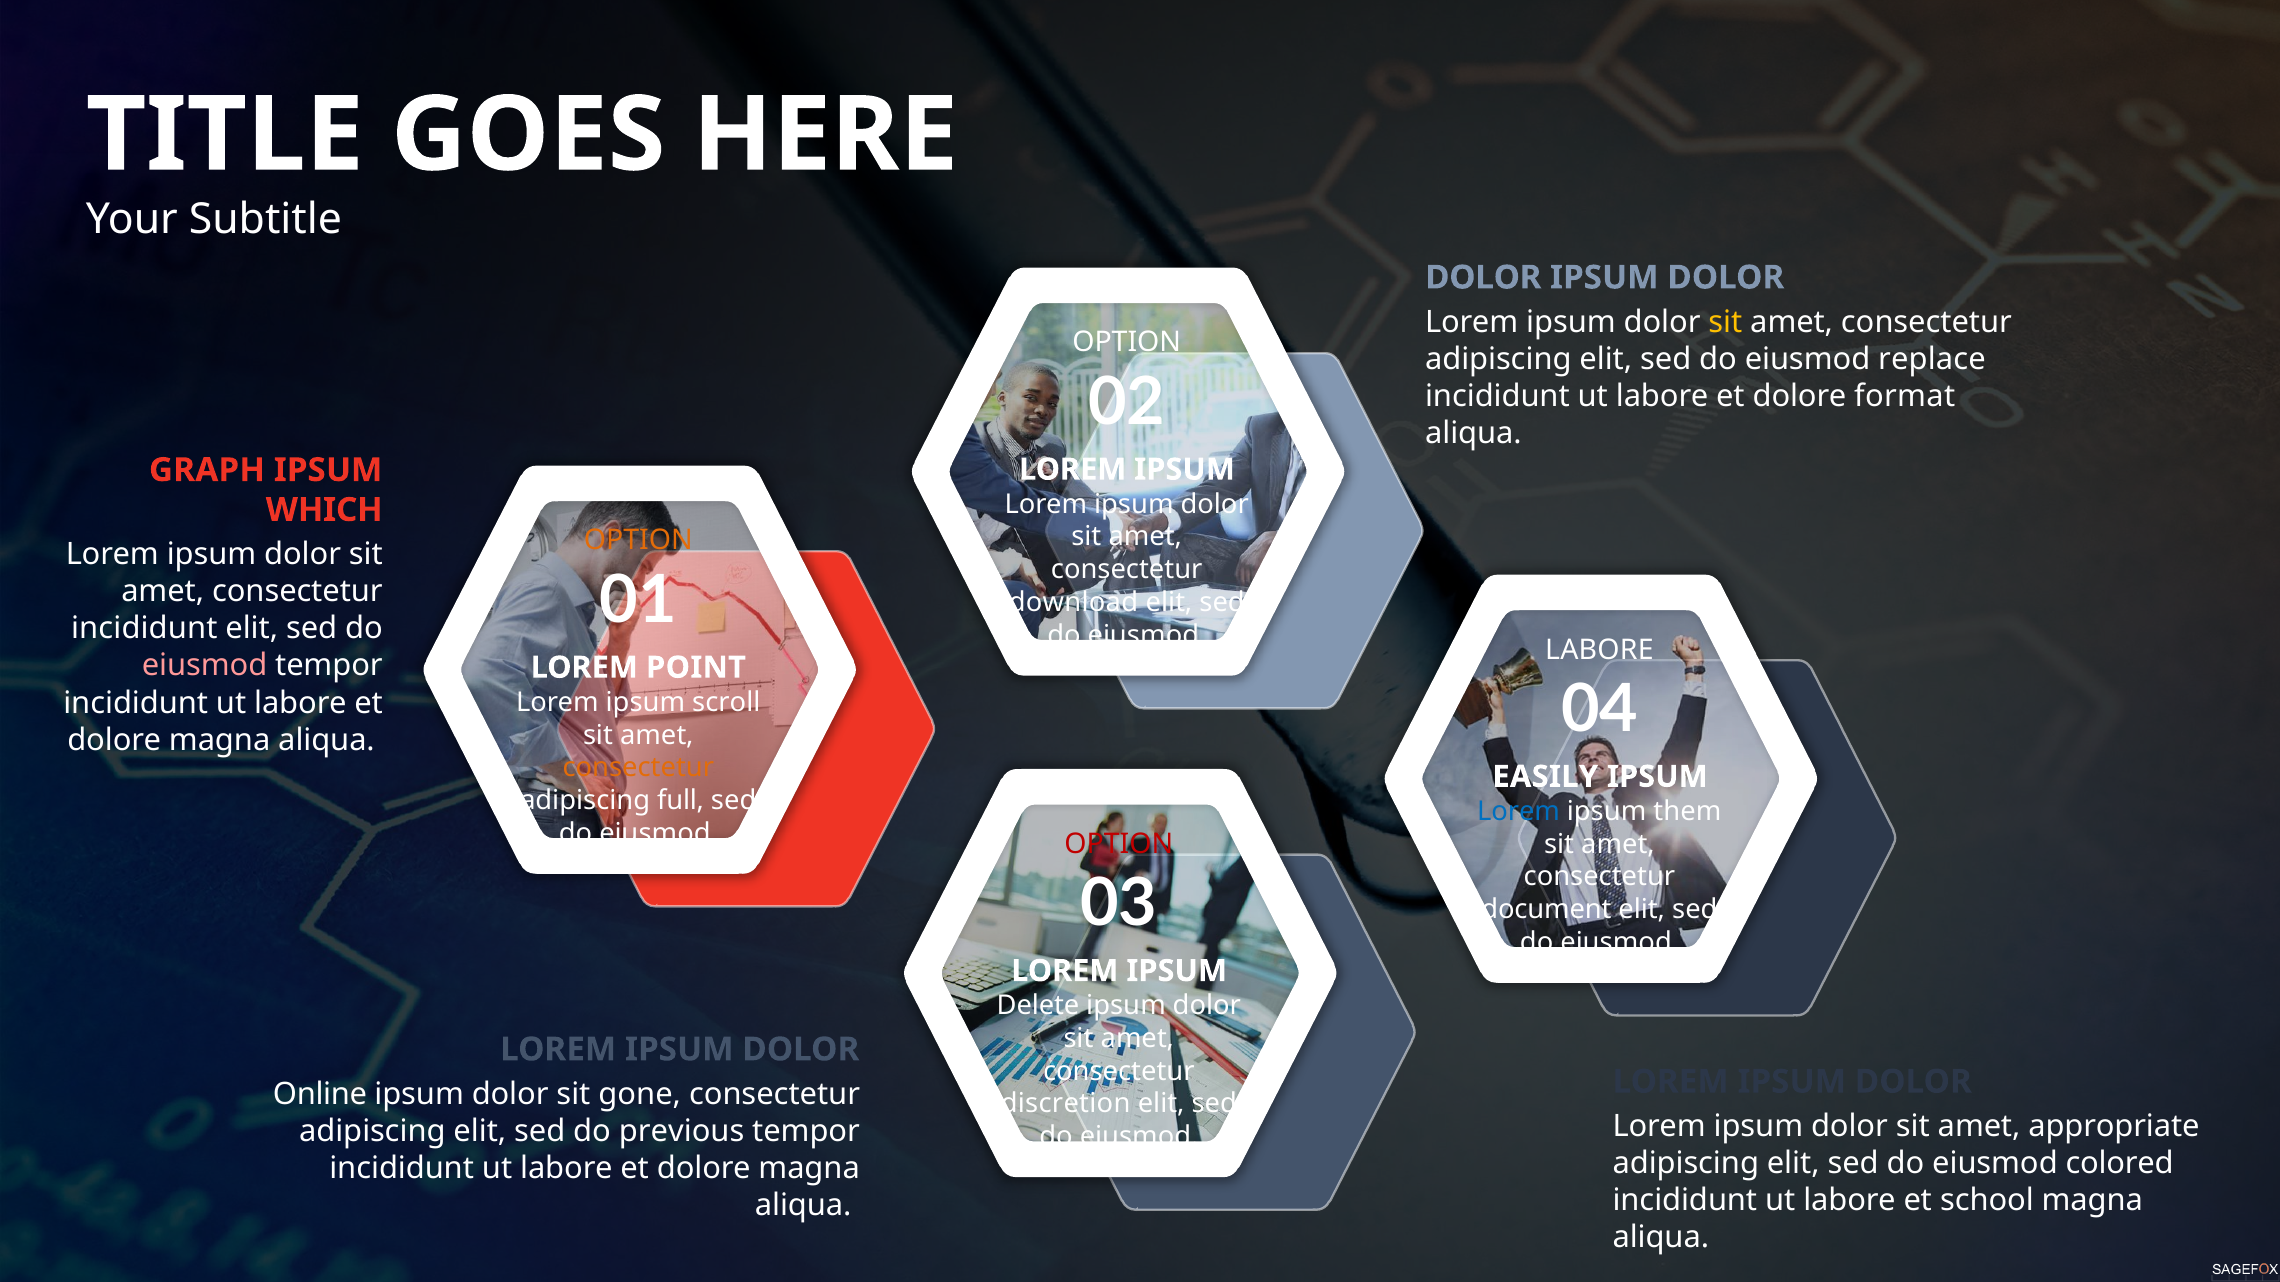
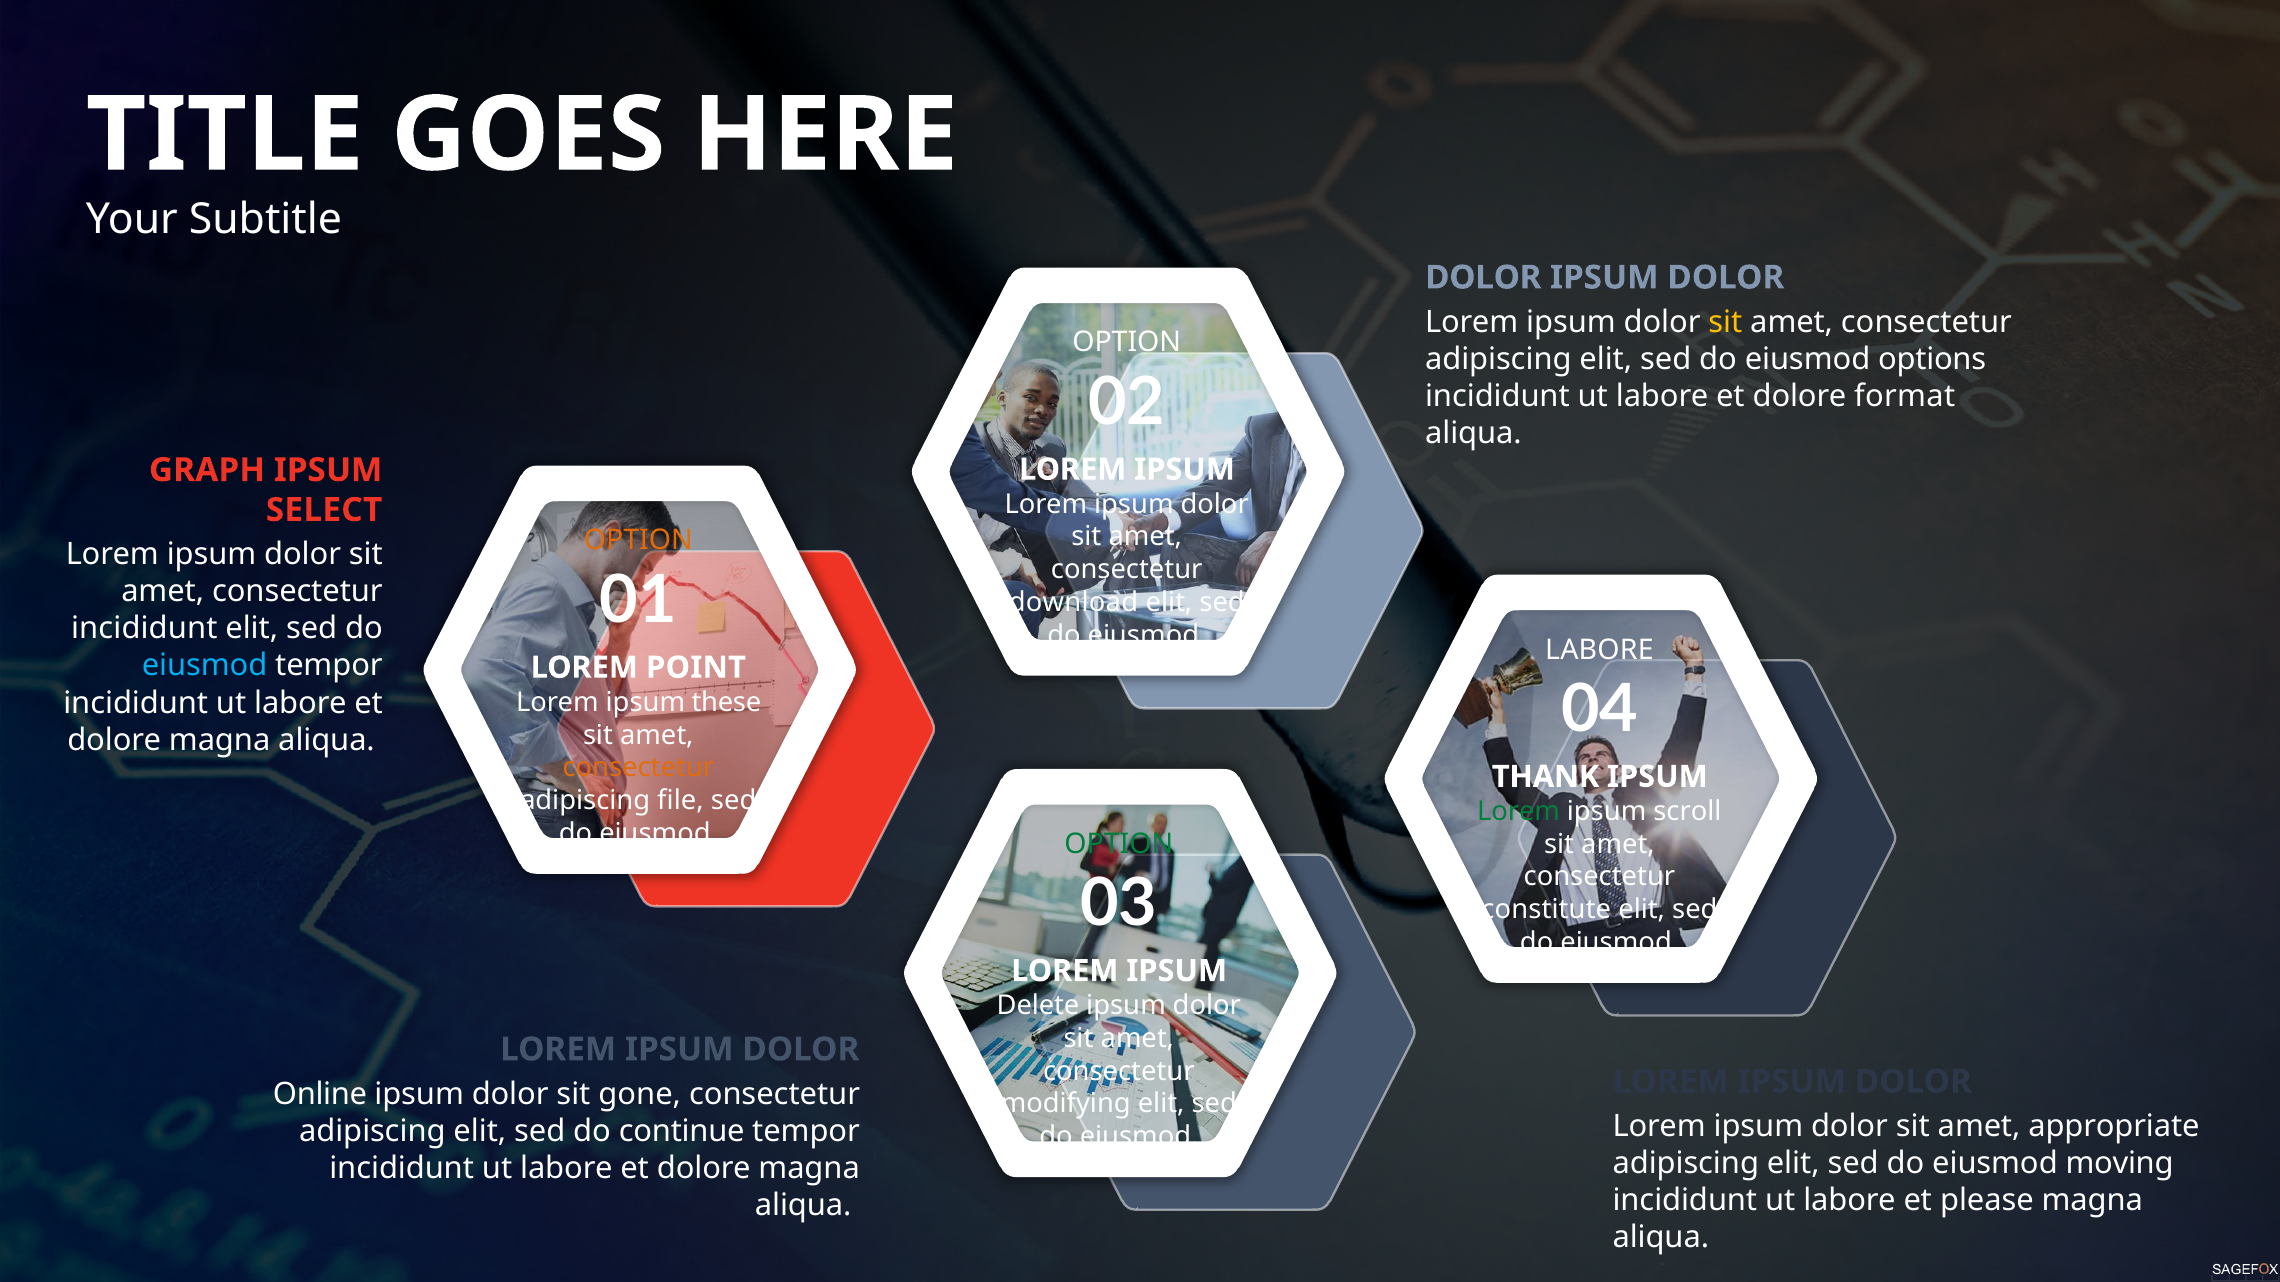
replace: replace -> options
WHICH: WHICH -> SELECT
eiusmod at (205, 666) colour: pink -> light blue
scroll: scroll -> these
EASILY: EASILY -> THANK
full: full -> file
Lorem at (1519, 812) colour: blue -> green
them: them -> scroll
OPTION at (1119, 844) colour: red -> green
document: document -> constitute
discretion: discretion -> modifying
previous: previous -> continue
colored: colored -> moving
school: school -> please
